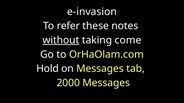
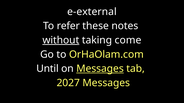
e-invasion: e-invasion -> e-external
Hold: Hold -> Until
Messages at (100, 69) underline: none -> present
2000: 2000 -> 2027
